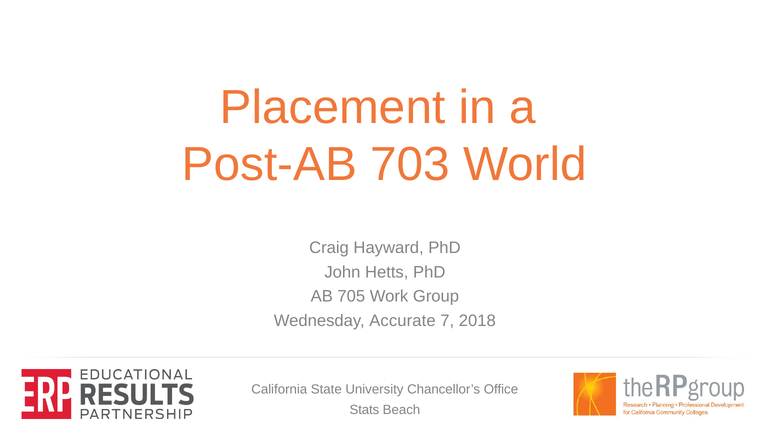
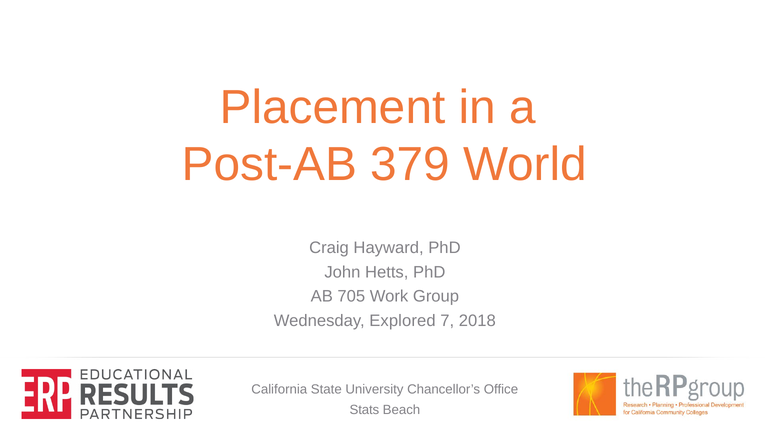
703: 703 -> 379
Accurate: Accurate -> Explored
